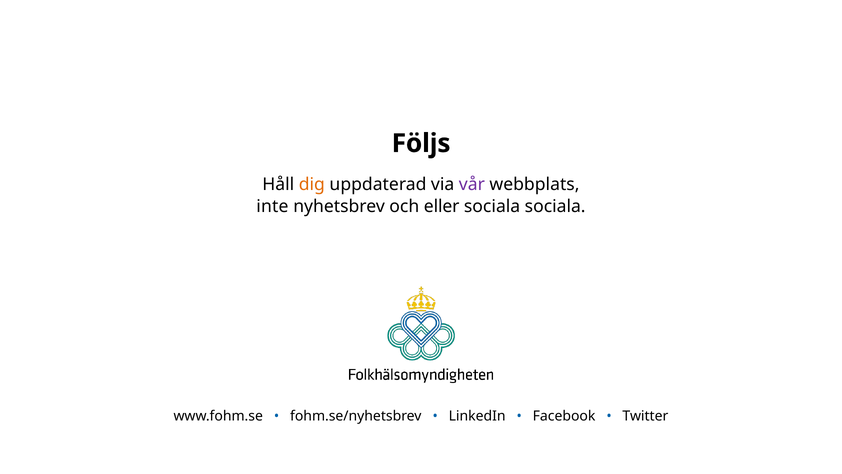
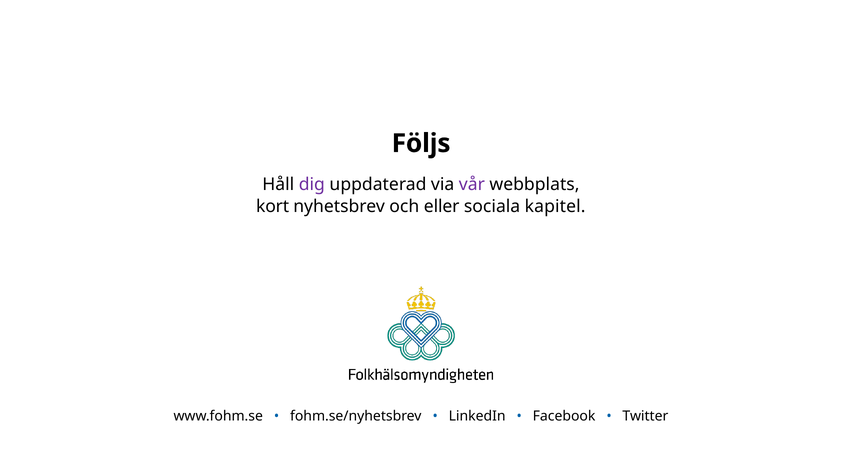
dig colour: orange -> purple
inte: inte -> kort
sociala sociala: sociala -> kapitel
